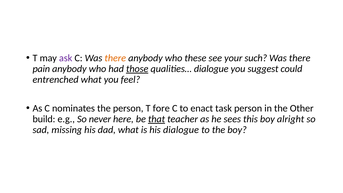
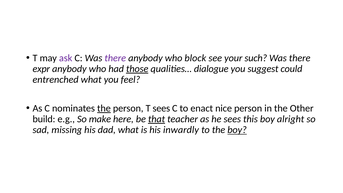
there at (115, 58) colour: orange -> purple
these: these -> block
pain: pain -> expr
the at (104, 108) underline: none -> present
T fore: fore -> sees
task: task -> nice
never: never -> make
his dialogue: dialogue -> inwardly
boy at (237, 130) underline: none -> present
